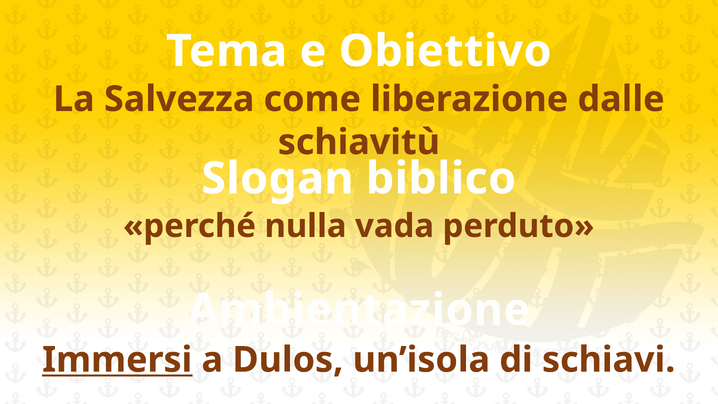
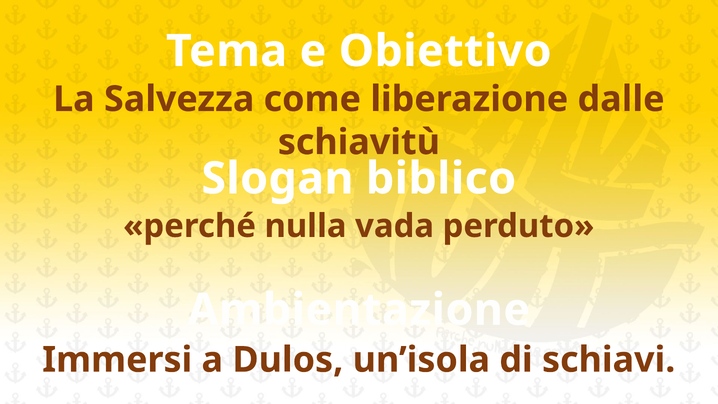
Immersi underline: present -> none
